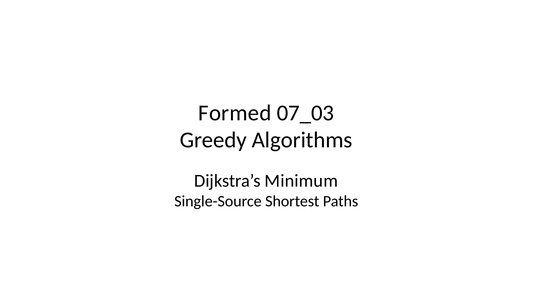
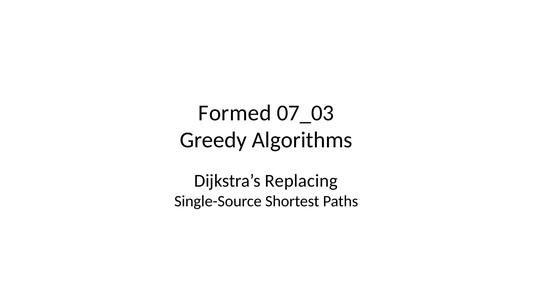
Minimum: Minimum -> Replacing
